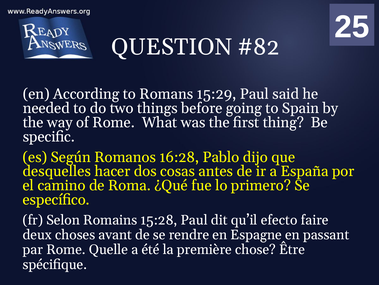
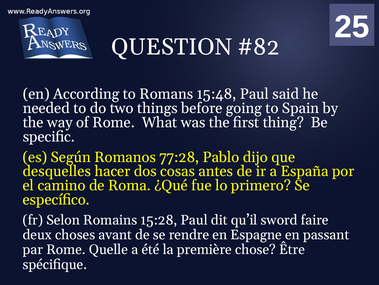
15:29: 15:29 -> 15:48
16:28: 16:28 -> 77:28
efecto: efecto -> sword
